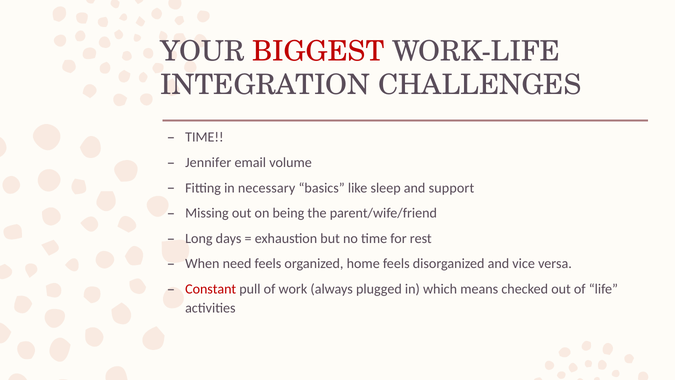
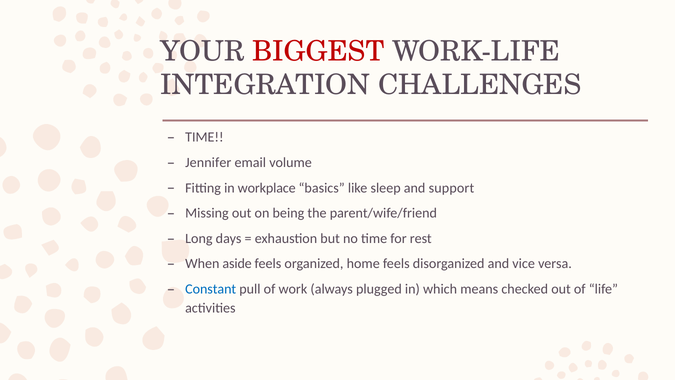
necessary: necessary -> workplace
need: need -> aside
Constant colour: red -> blue
